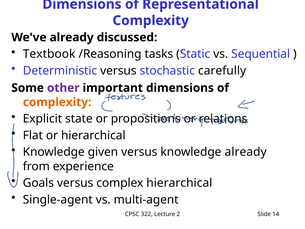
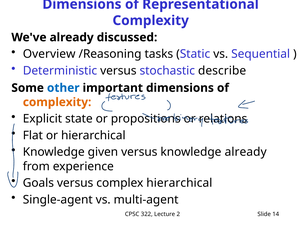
Textbook: Textbook -> Overview
carefully: carefully -> describe
other colour: purple -> blue
